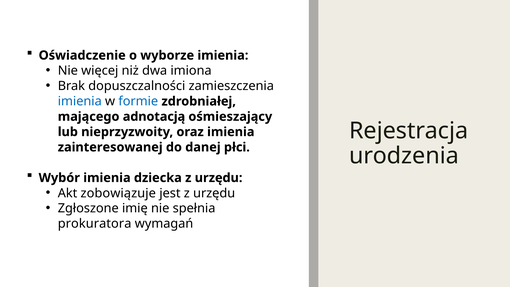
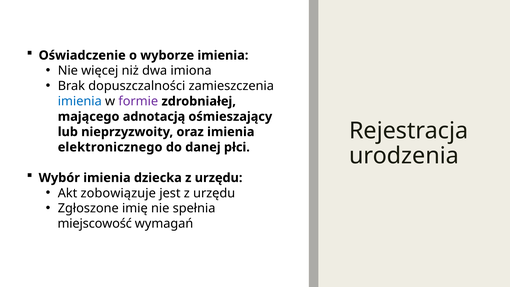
formie colour: blue -> purple
zainteresowanej: zainteresowanej -> elektronicznego
prokuratora: prokuratora -> miejscowość
